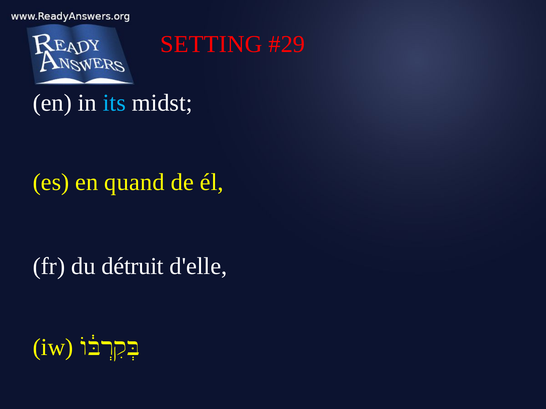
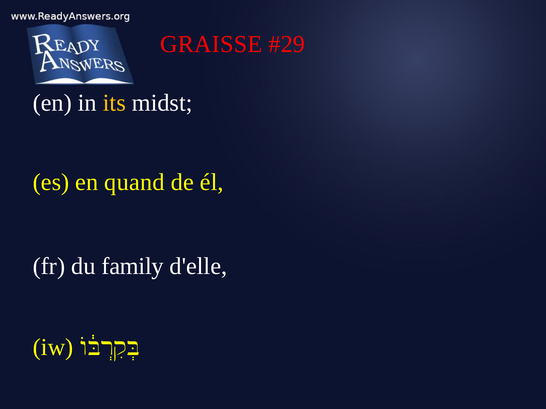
SETTING: SETTING -> GRAISSE
its colour: light blue -> yellow
détruit: détruit -> family
